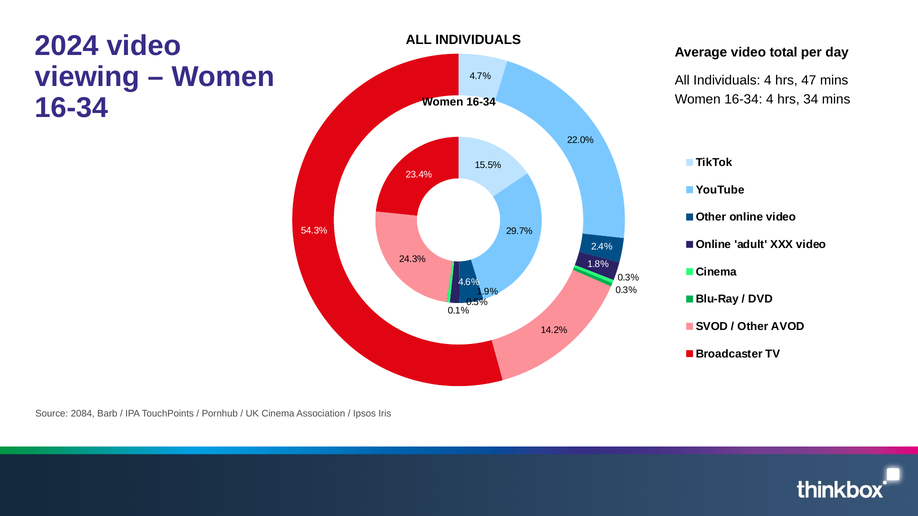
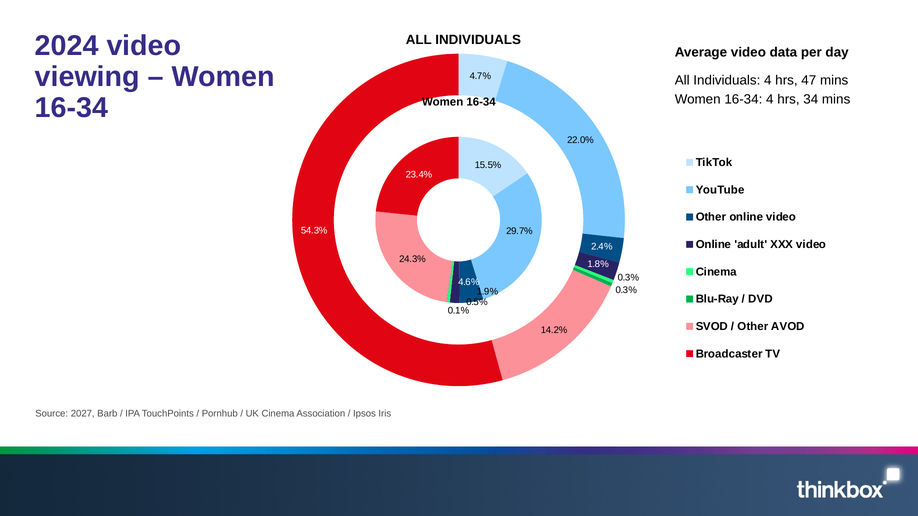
total: total -> data
2084: 2084 -> 2027
